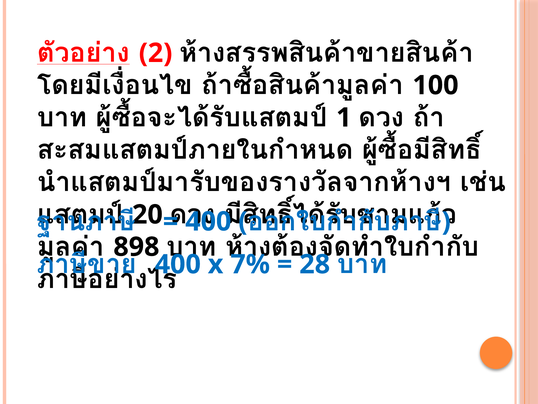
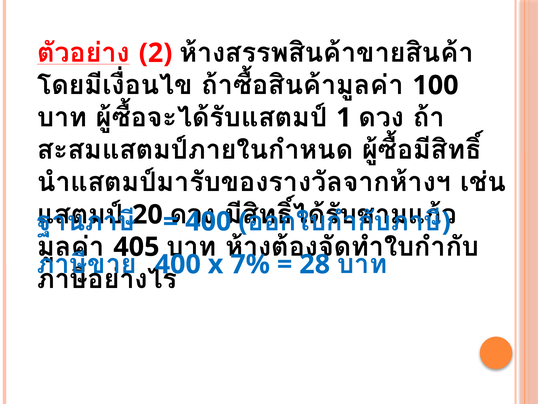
898: 898 -> 405
